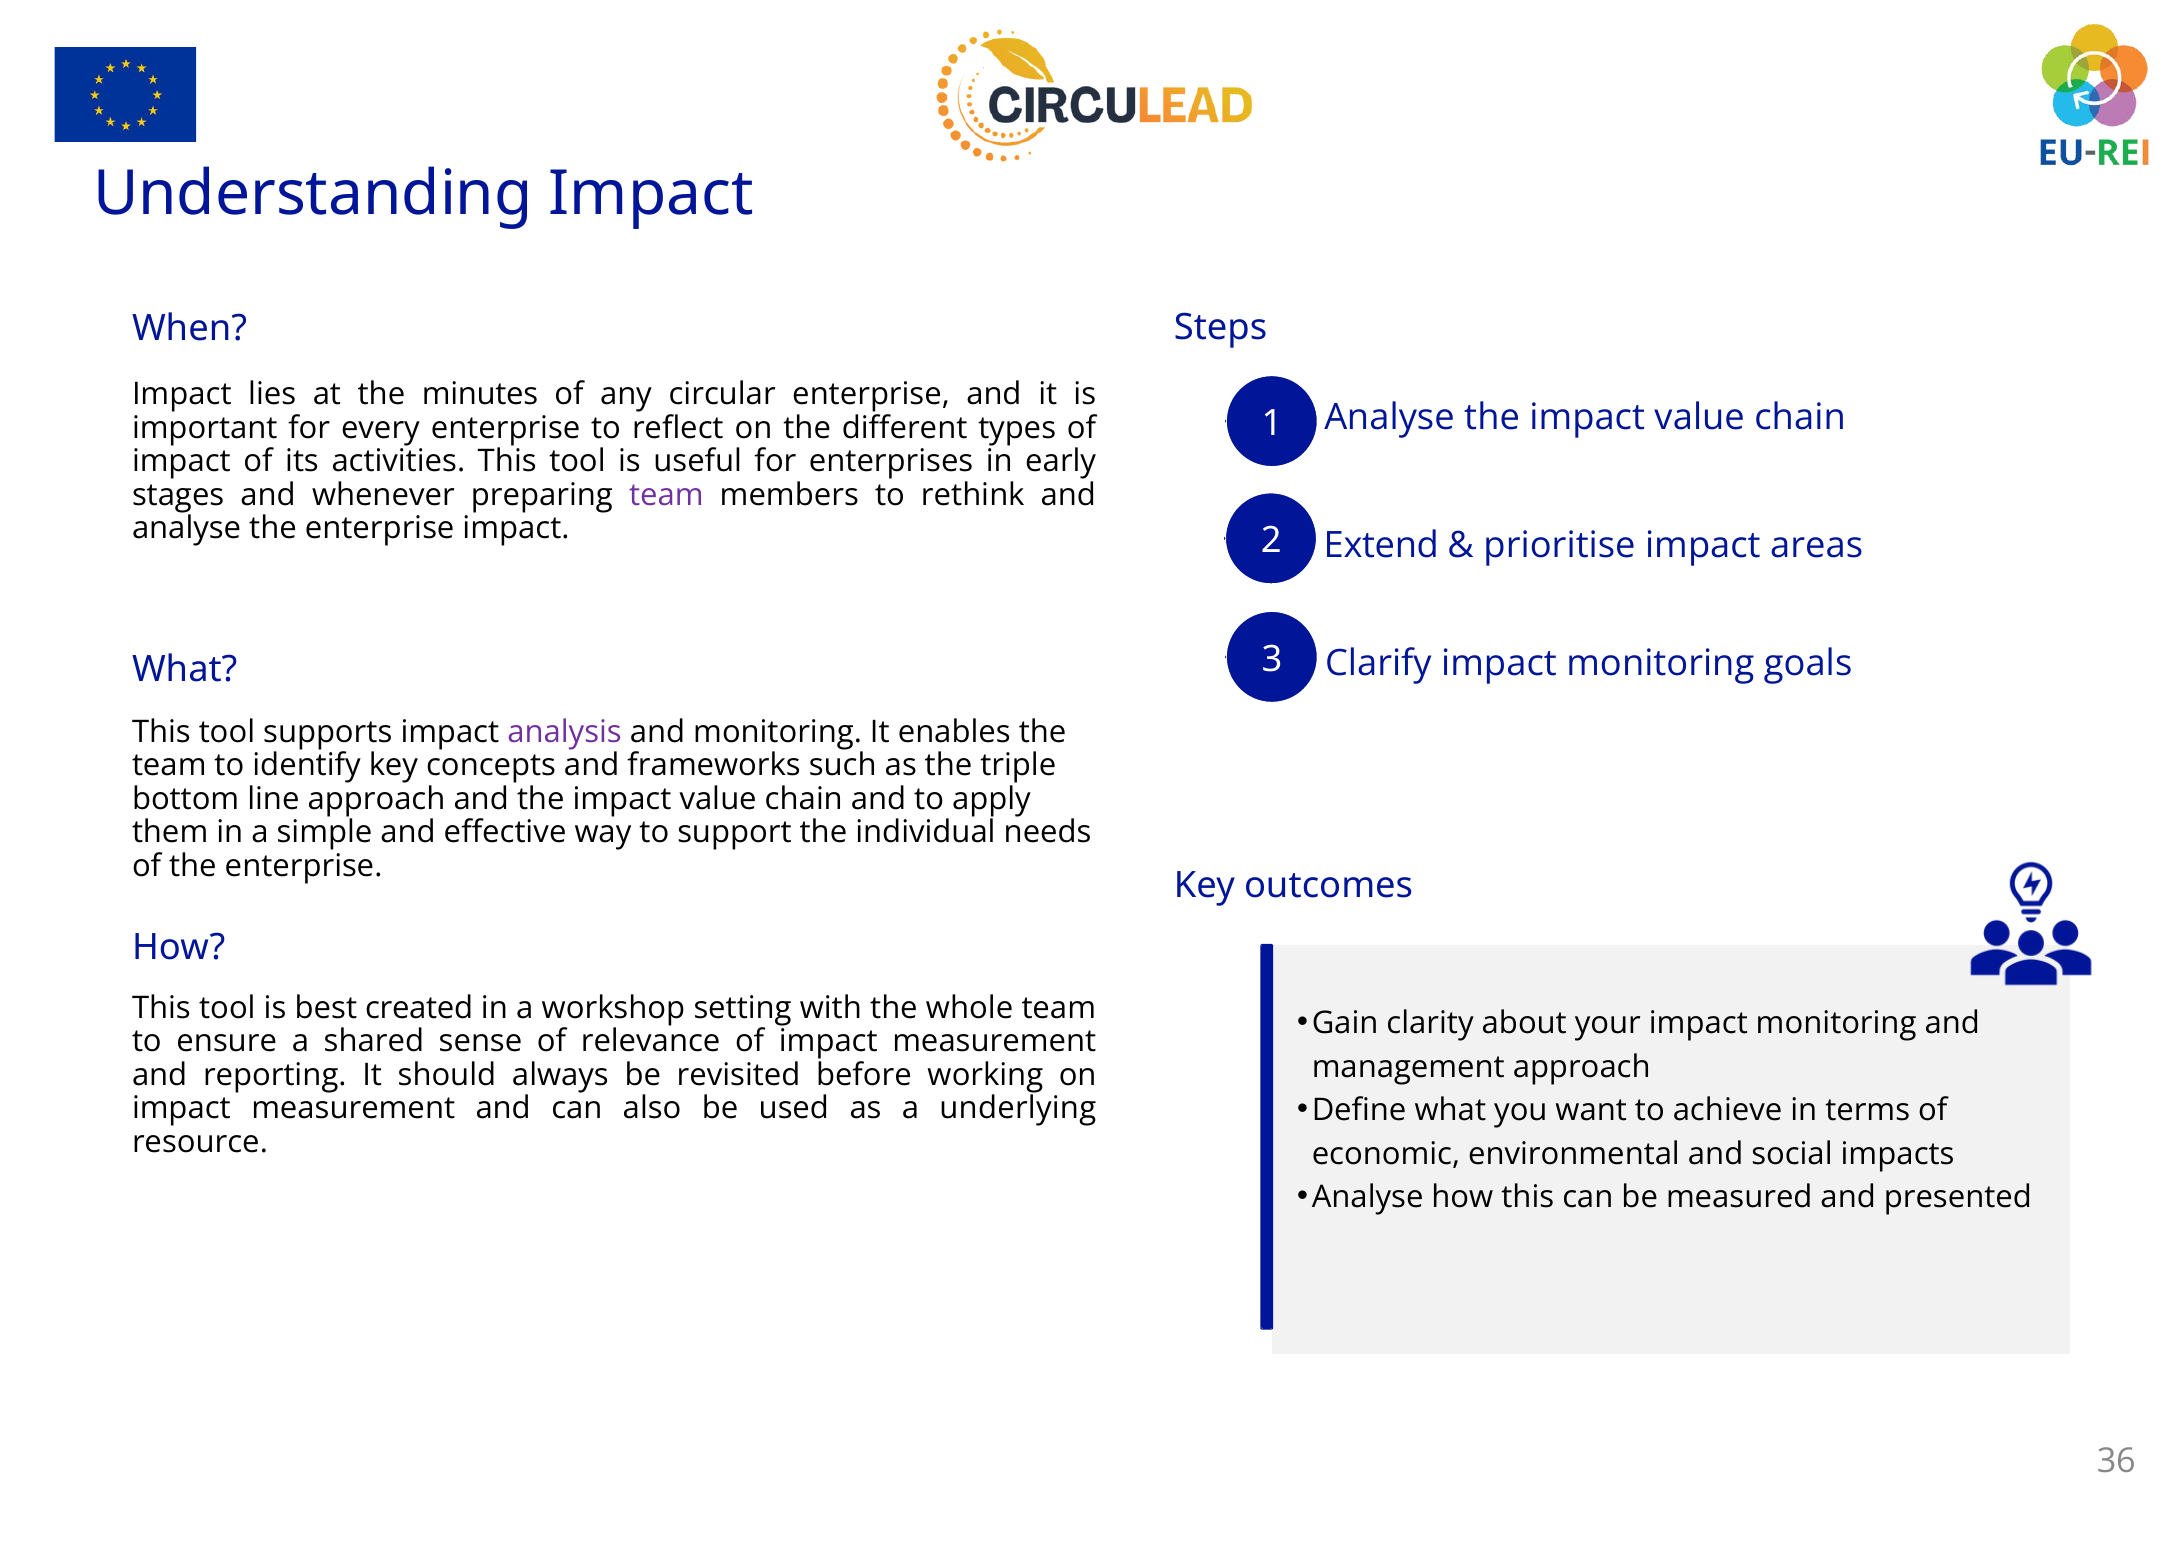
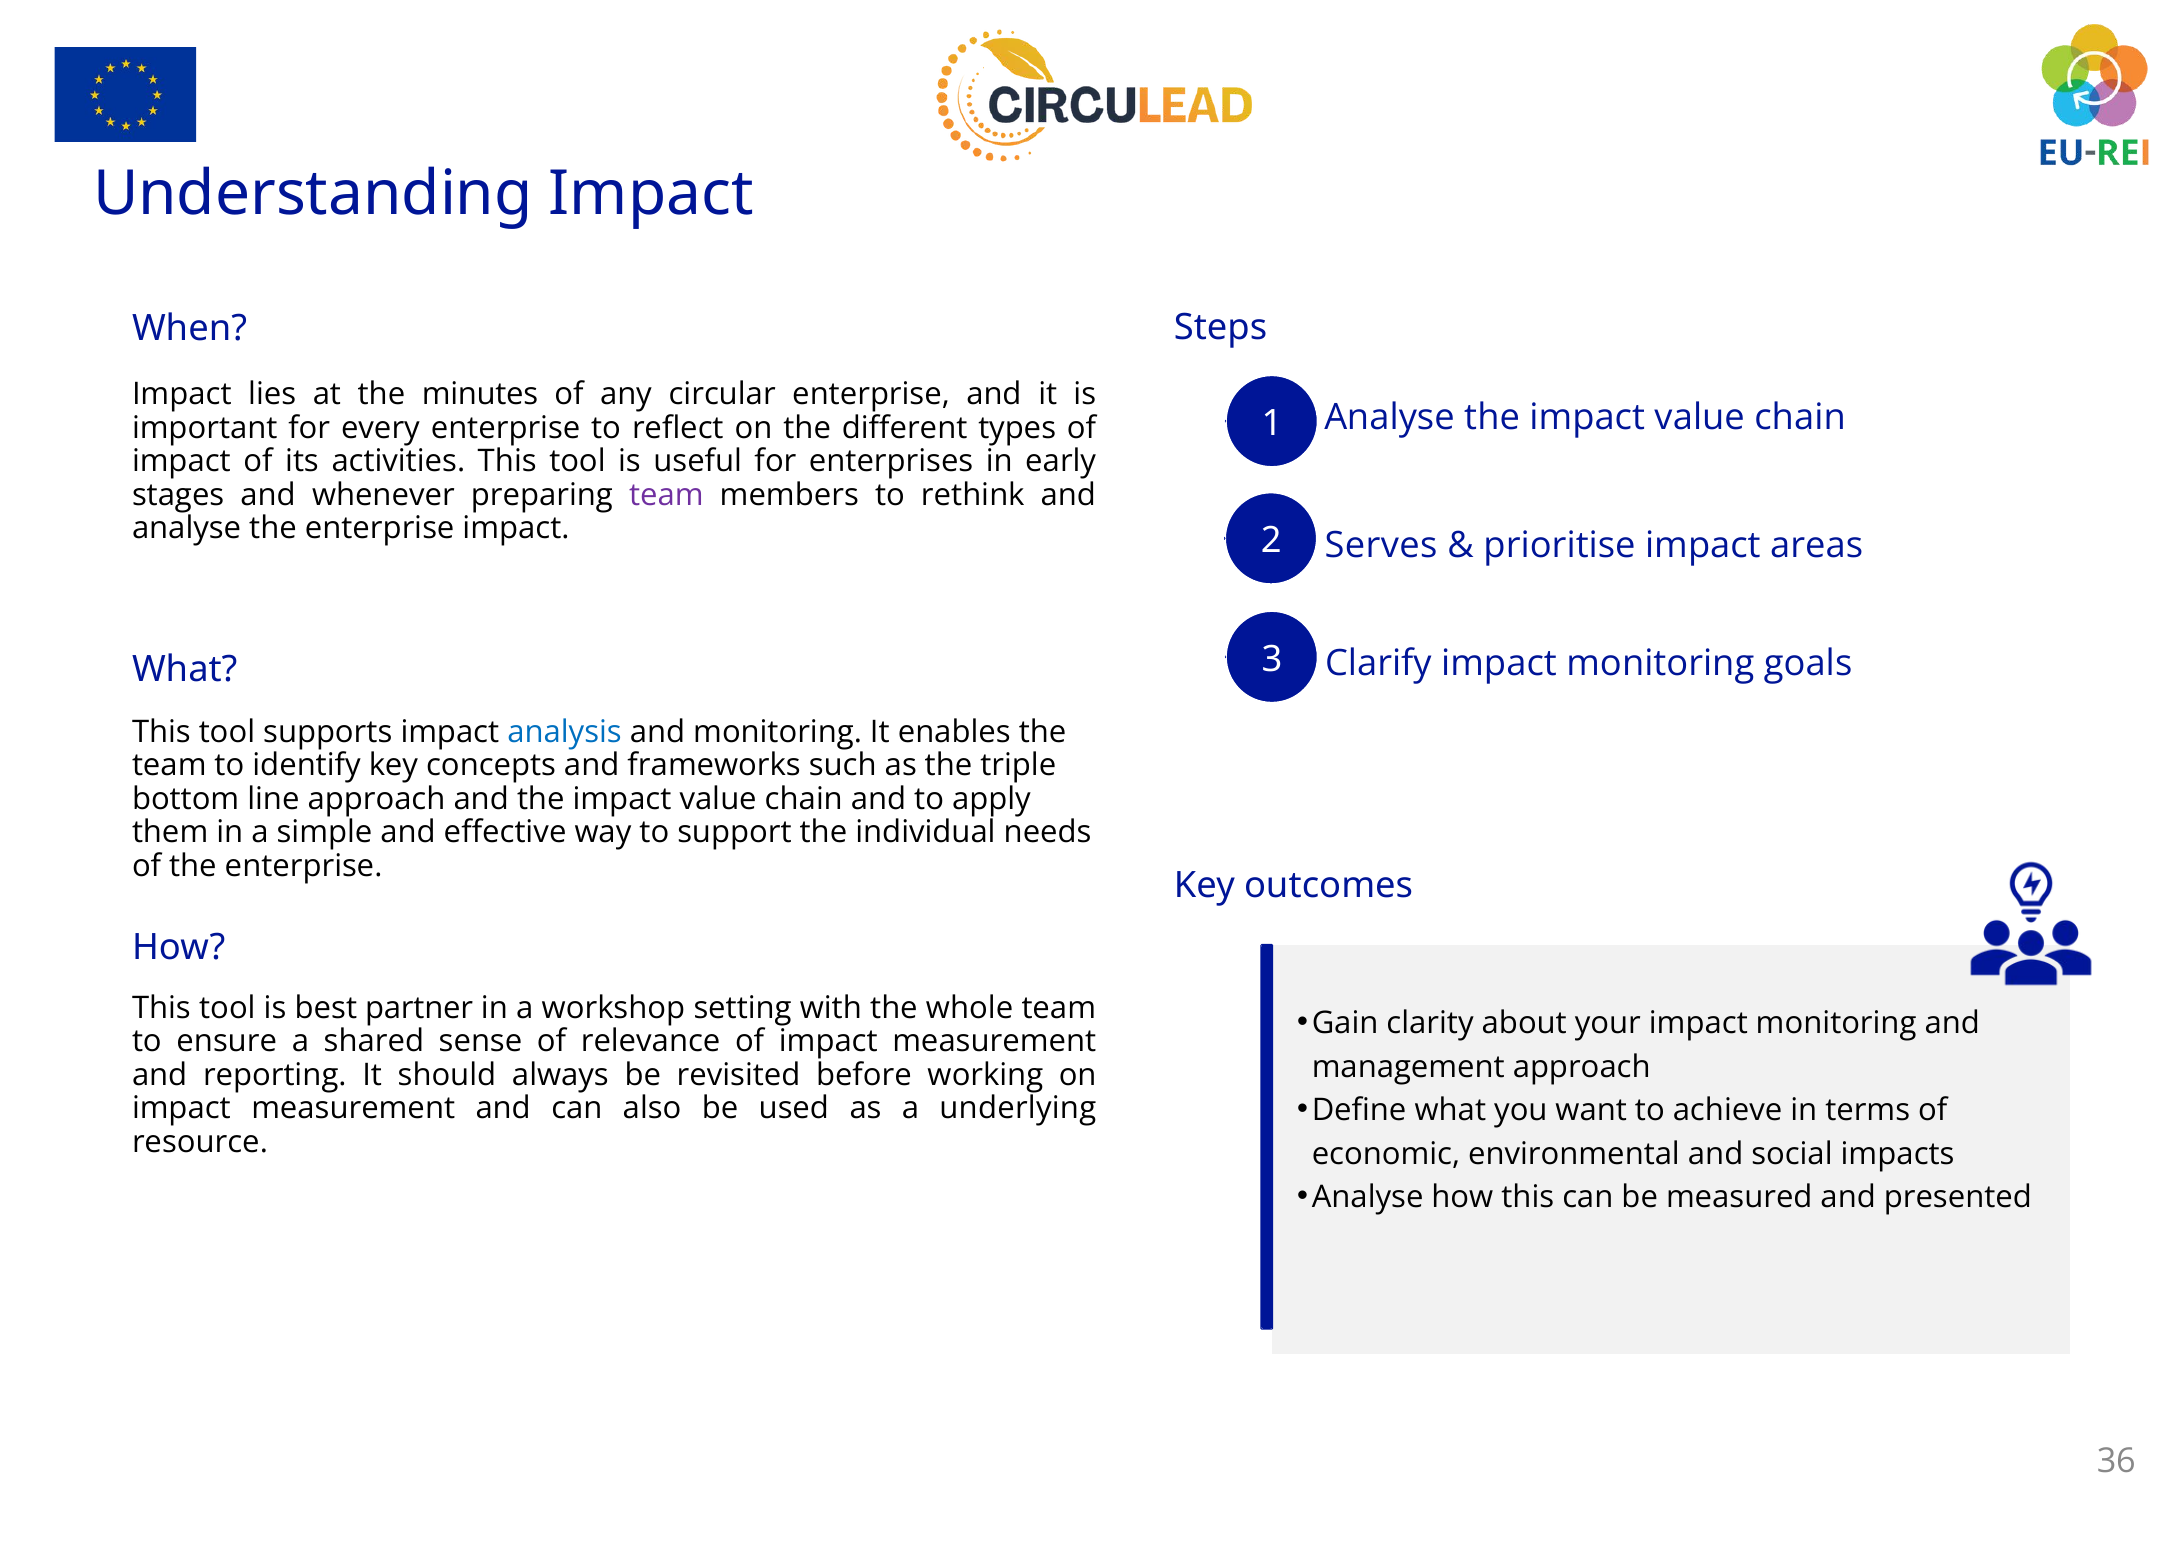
Extend: Extend -> Serves
analysis colour: purple -> blue
created: created -> partner
